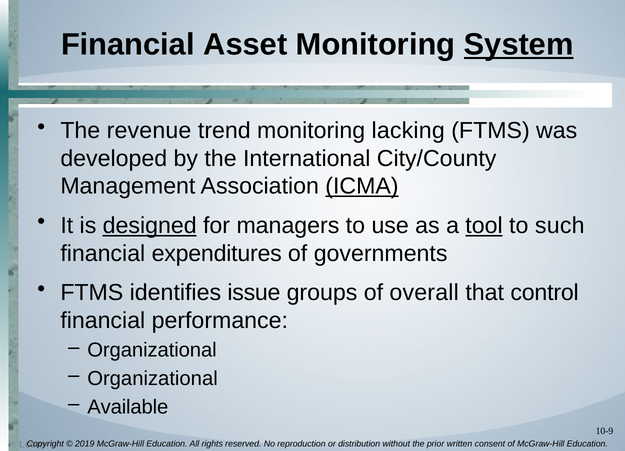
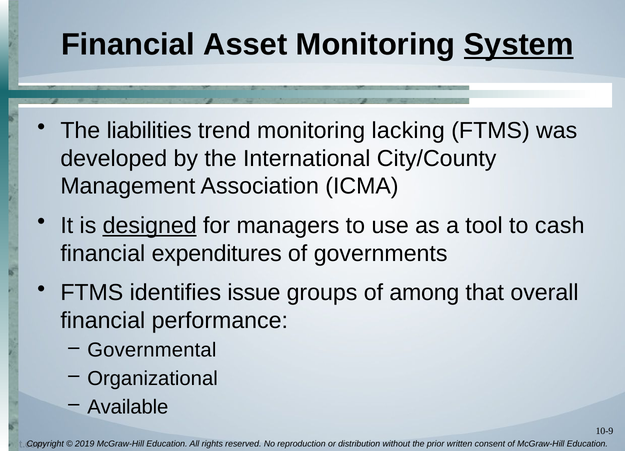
revenue: revenue -> liabilities
ICMA underline: present -> none
tool underline: present -> none
such: such -> cash
overall: overall -> among
control: control -> overall
Organizational at (152, 351): Organizational -> Governmental
